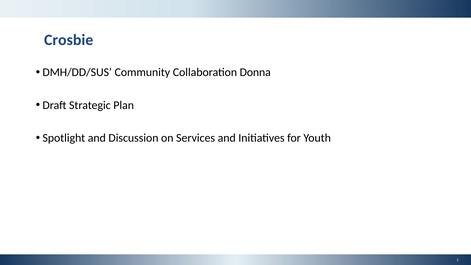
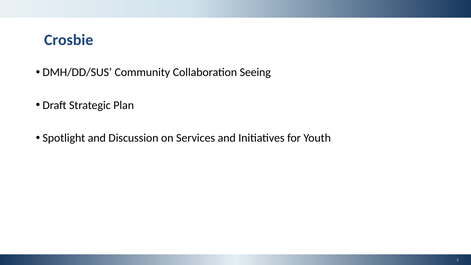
Donna: Donna -> Seeing
